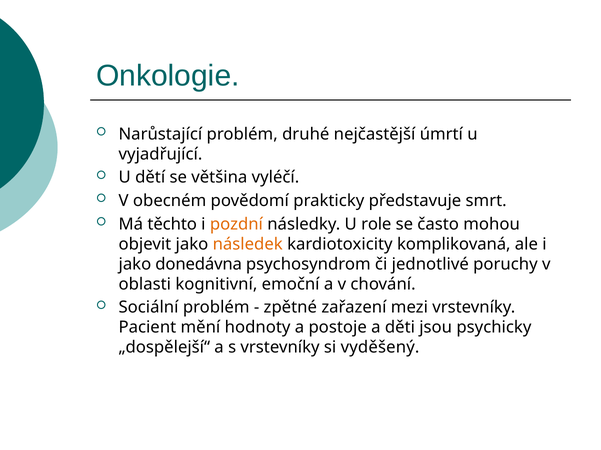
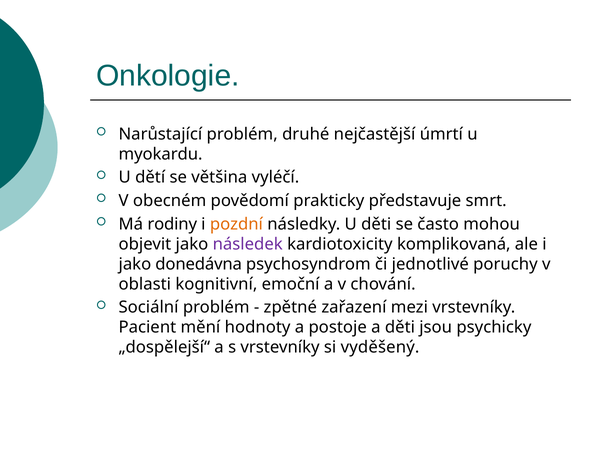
vyjadřující: vyjadřující -> myokardu
těchto: těchto -> rodiny
U role: role -> děti
následek colour: orange -> purple
